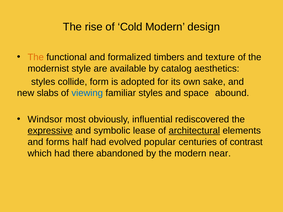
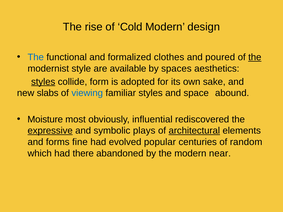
The at (36, 57) colour: orange -> blue
timbers: timbers -> clothes
texture: texture -> poured
the at (255, 57) underline: none -> present
catalog: catalog -> spaces
styles at (43, 82) underline: none -> present
Windsor: Windsor -> Moisture
lease: lease -> plays
half: half -> fine
contrast: contrast -> random
